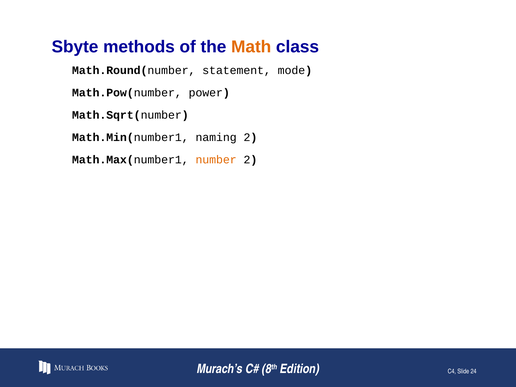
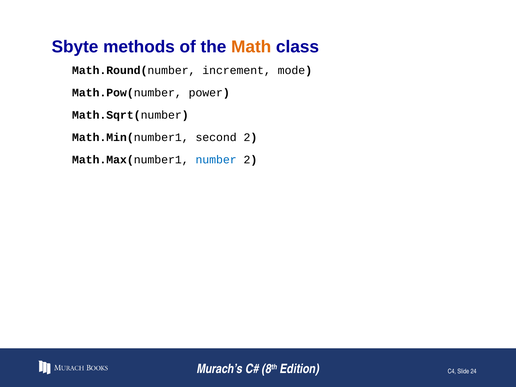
statement: statement -> increment
naming: naming -> second
number colour: orange -> blue
